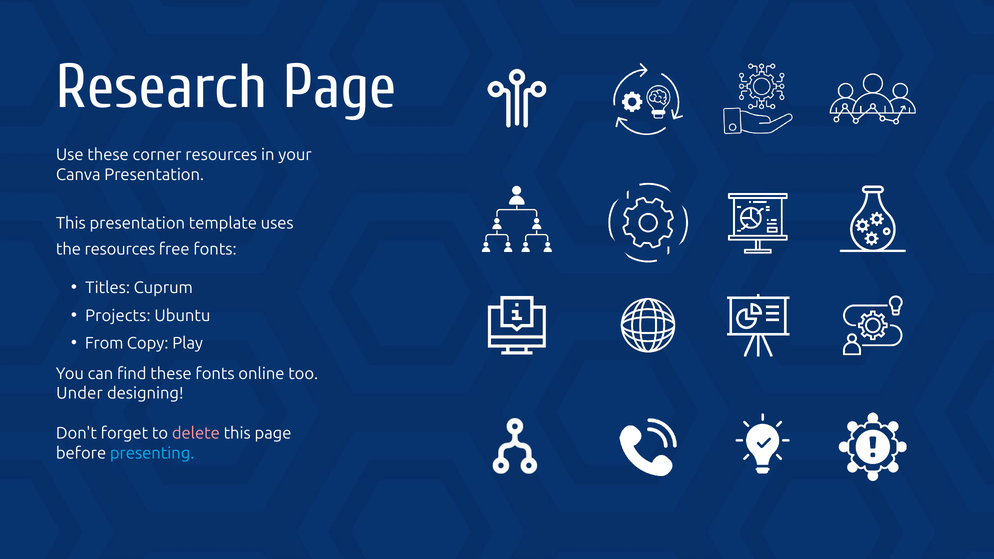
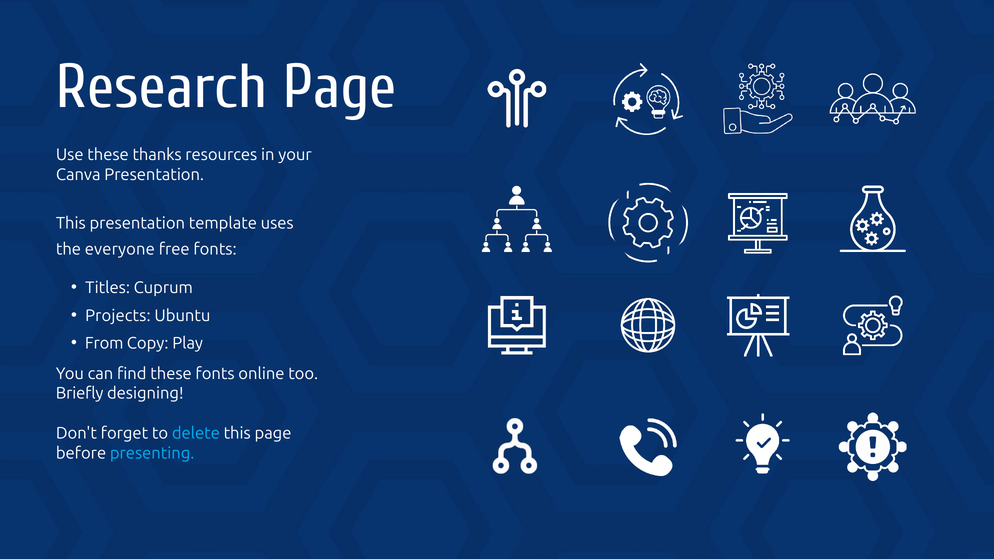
corner: corner -> thanks
the resources: resources -> everyone
Under: Under -> Briefly
delete colour: pink -> light blue
